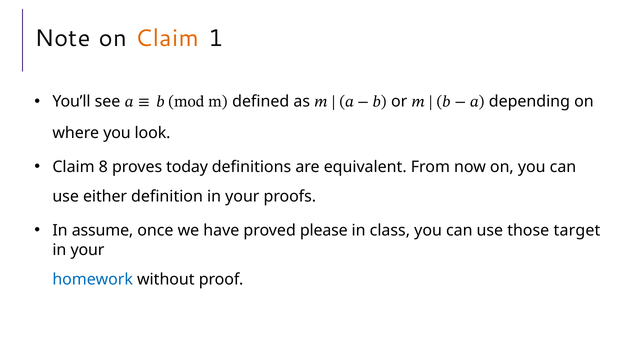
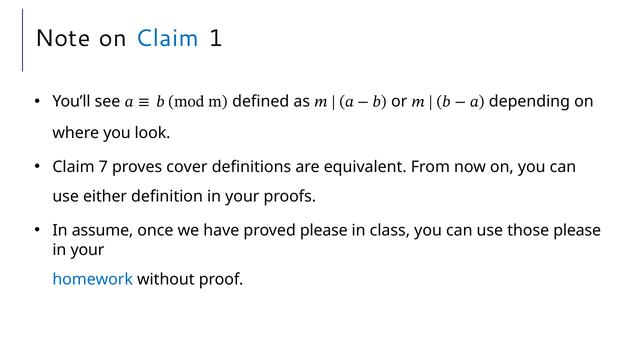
Claim at (167, 39) colour: orange -> blue
8: 8 -> 7
today: today -> cover
those target: target -> please
